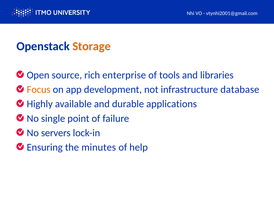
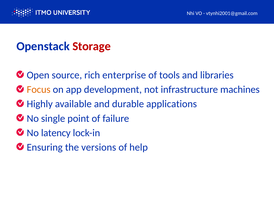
Storage colour: orange -> red
database: database -> machines
servers: servers -> latency
minutes: minutes -> versions
